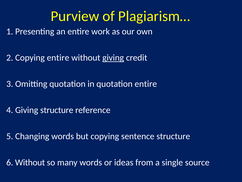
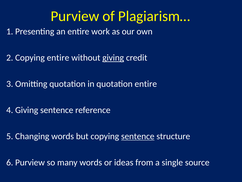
Giving structure: structure -> sentence
sentence at (138, 136) underline: none -> present
6 Without: Without -> Purview
